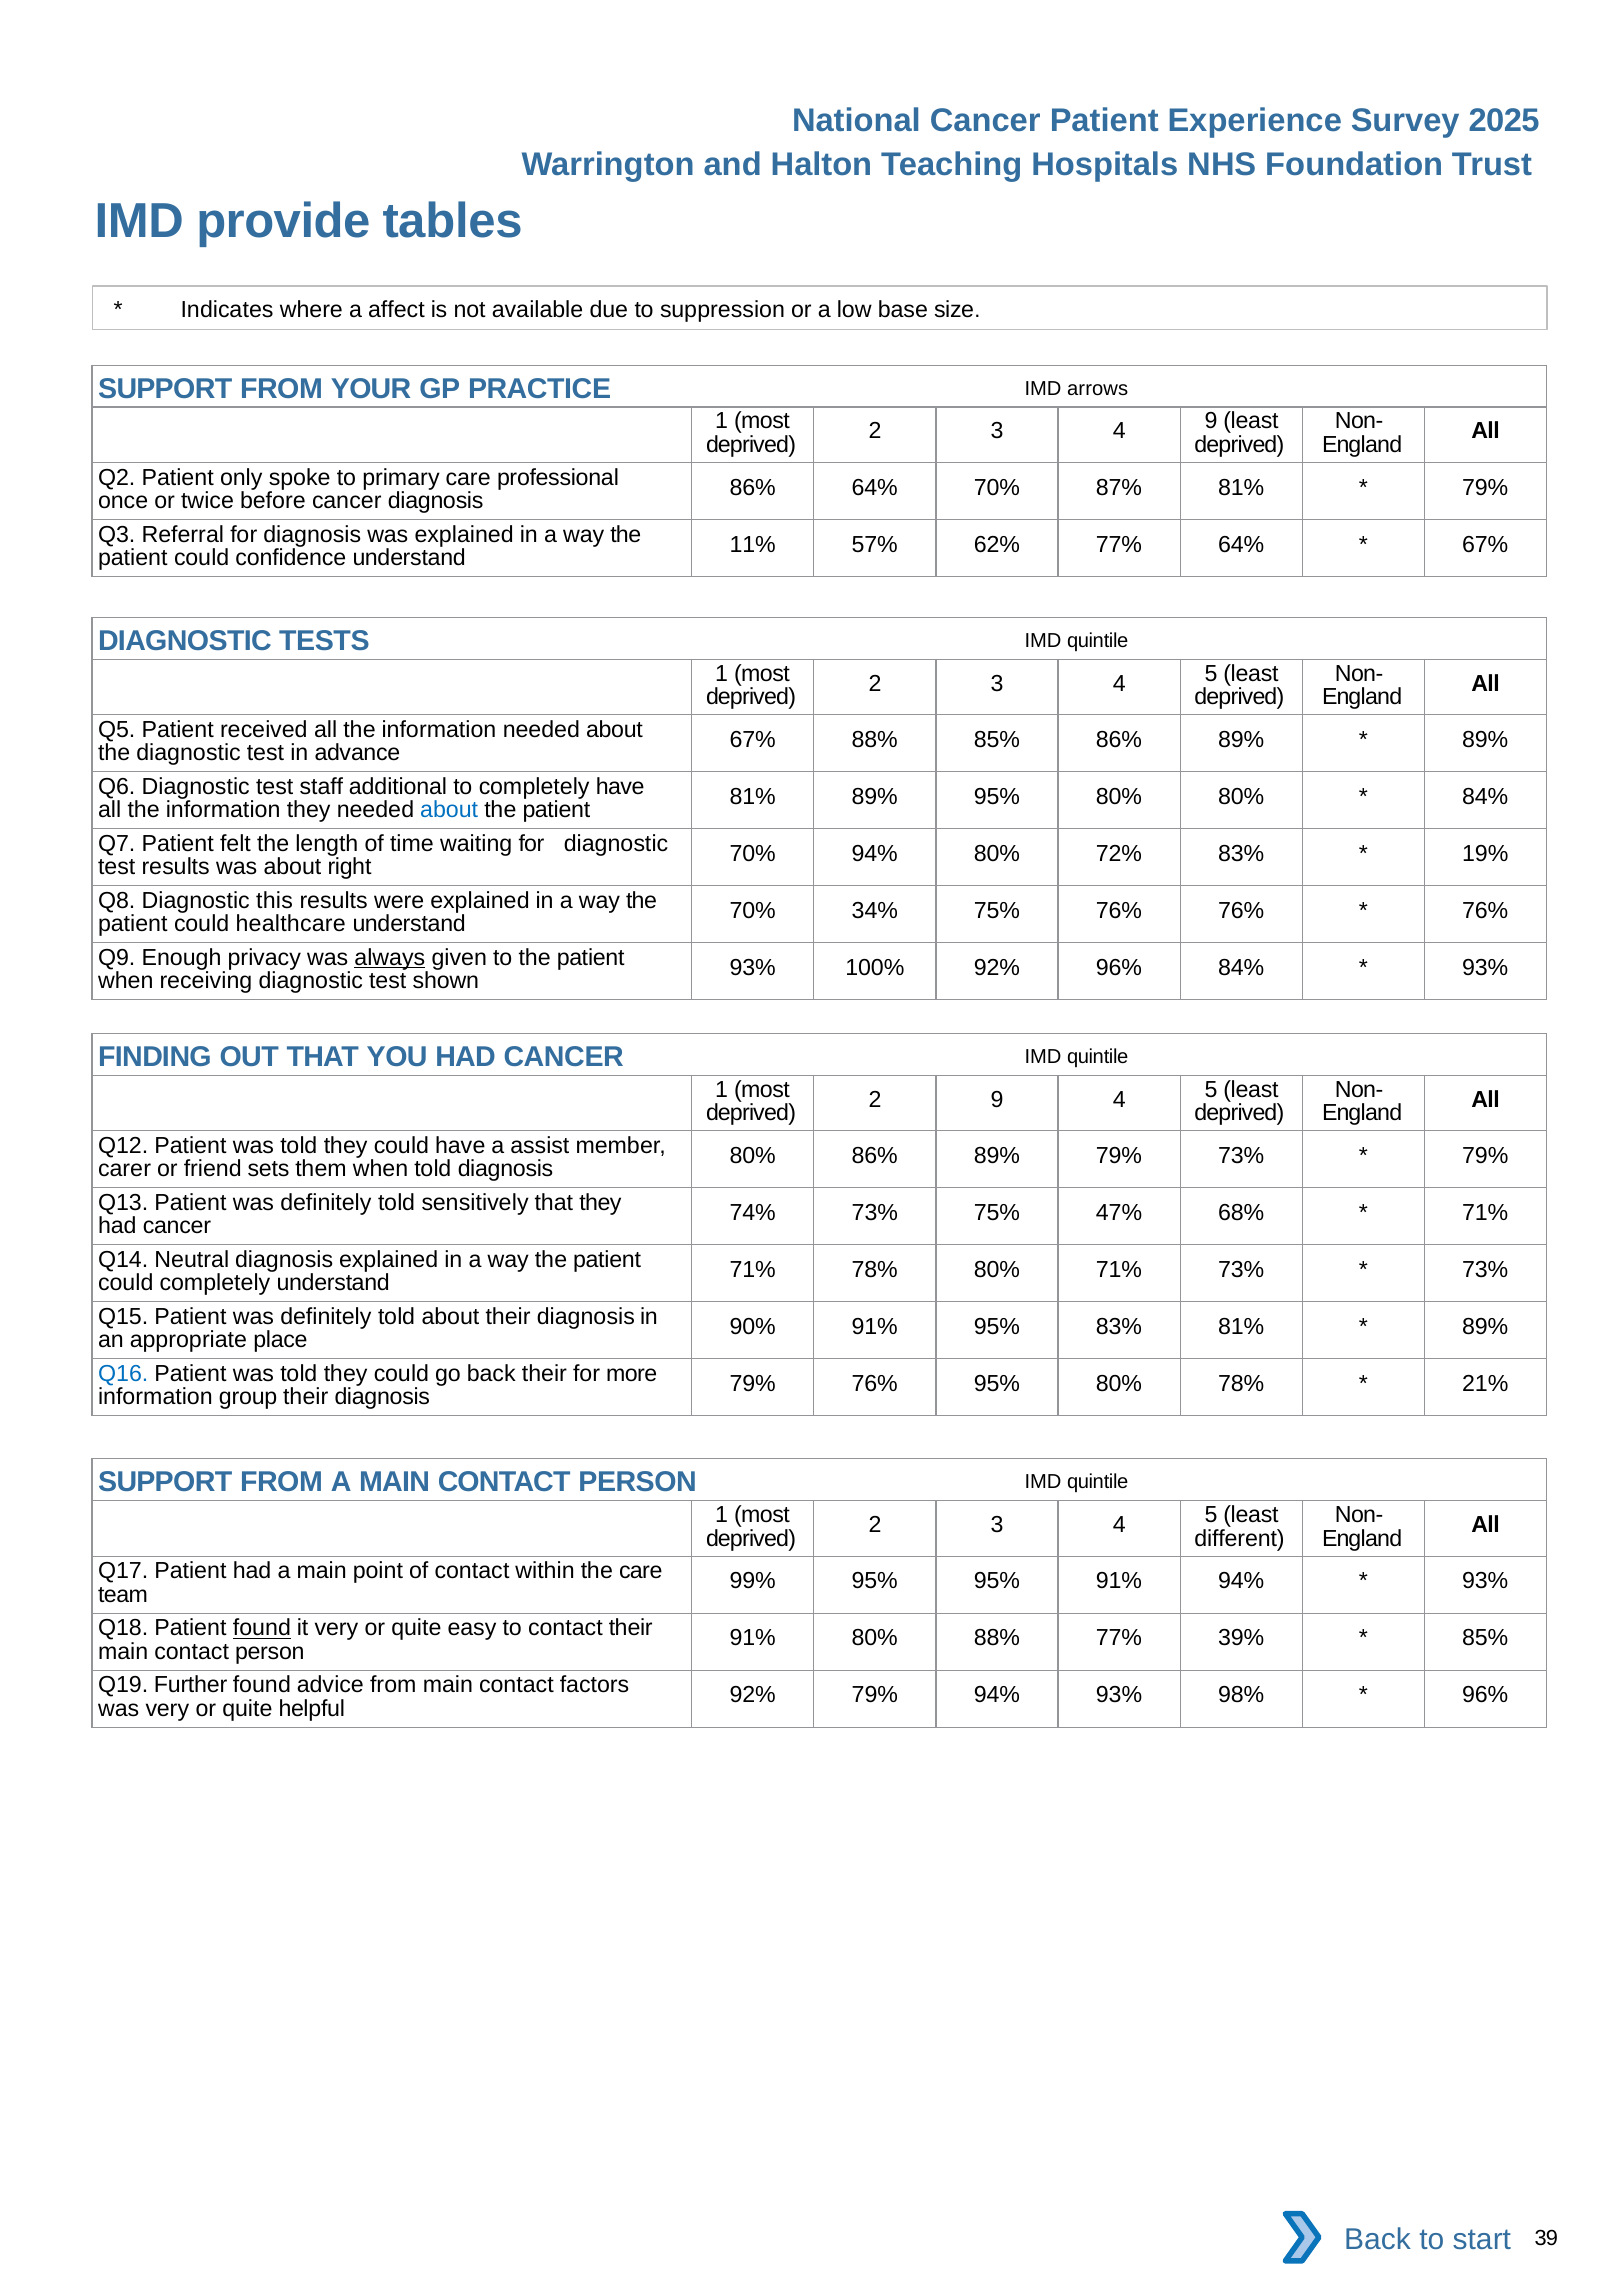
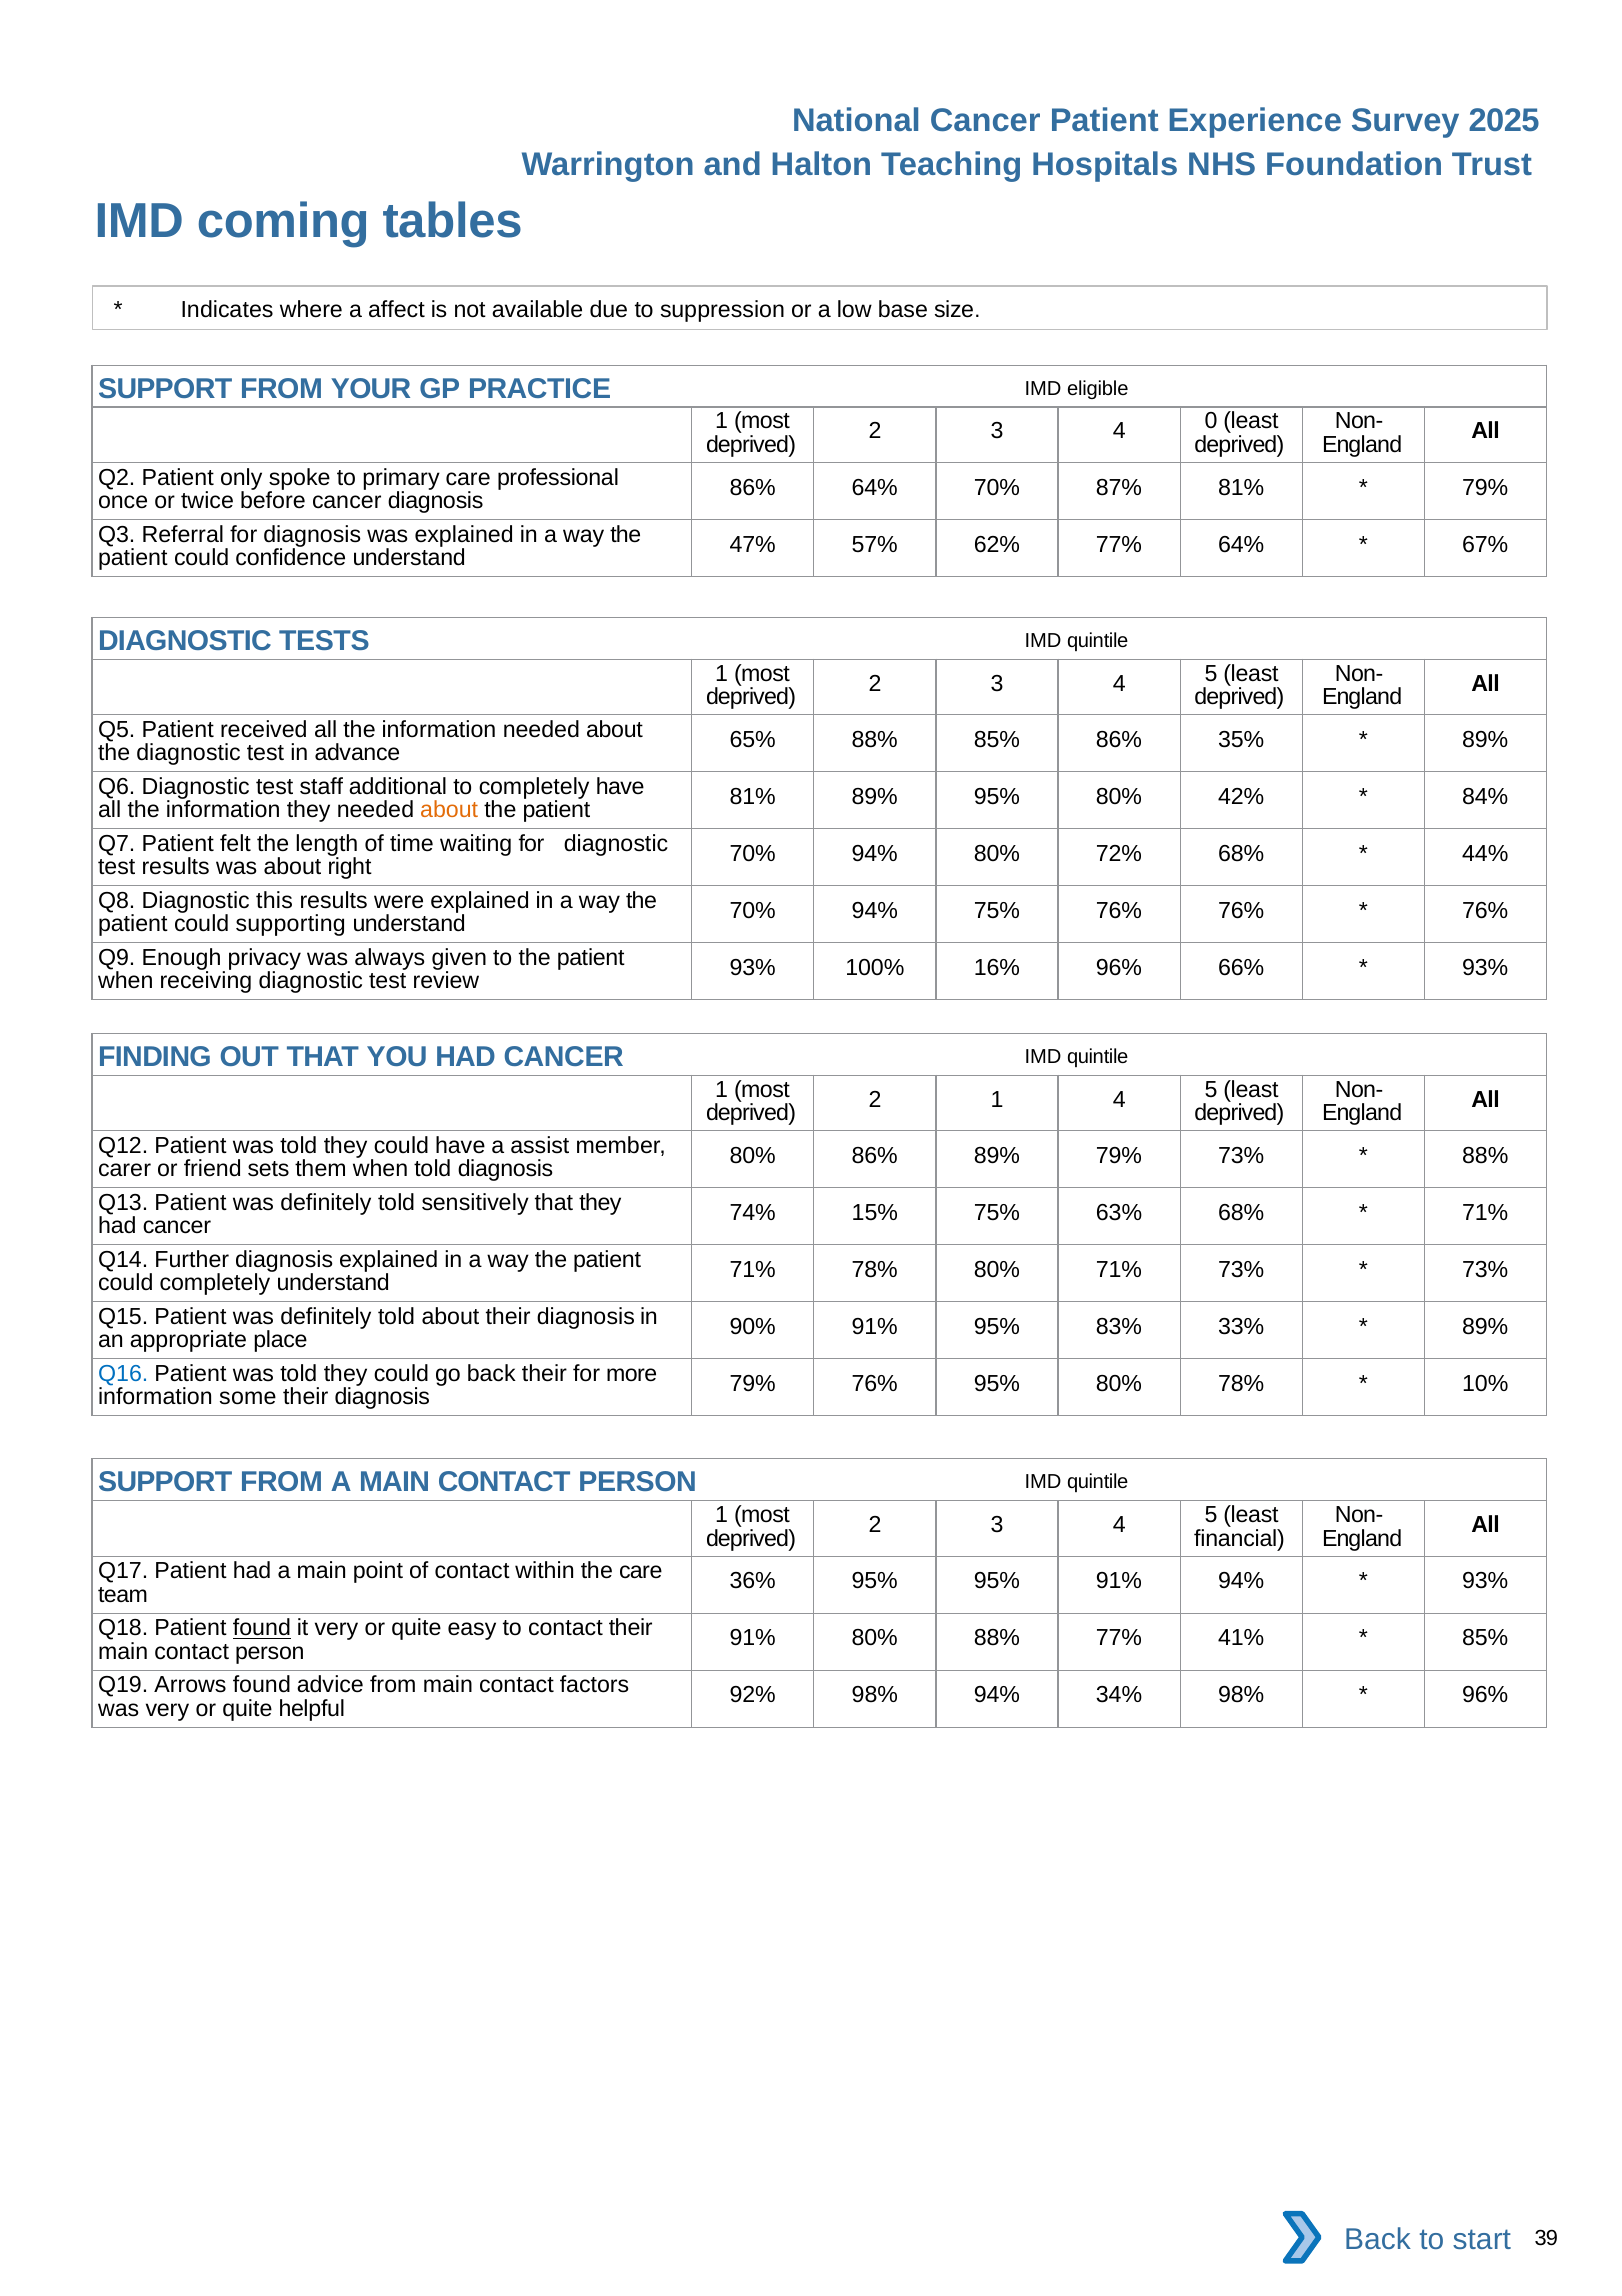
provide: provide -> coming
arrows: arrows -> eligible
4 9: 9 -> 0
11%: 11% -> 47%
67% at (753, 739): 67% -> 65%
85% 86% 89%: 89% -> 35%
80% 80%: 80% -> 42%
about at (449, 810) colour: blue -> orange
72% 83%: 83% -> 68%
19%: 19% -> 44%
34% at (875, 910): 34% -> 94%
healthcare: healthcare -> supporting
always underline: present -> none
100% 92%: 92% -> 16%
96% 84%: 84% -> 66%
shown: shown -> review
2 9: 9 -> 1
79% at (1485, 1155): 79% -> 88%
74% 73%: 73% -> 15%
47%: 47% -> 63%
Neutral: Neutral -> Further
83% 81%: 81% -> 33%
21%: 21% -> 10%
group: group -> some
different: different -> financial
99%: 99% -> 36%
39%: 39% -> 41%
Further: Further -> Arrows
92% 79%: 79% -> 98%
94% 93%: 93% -> 34%
